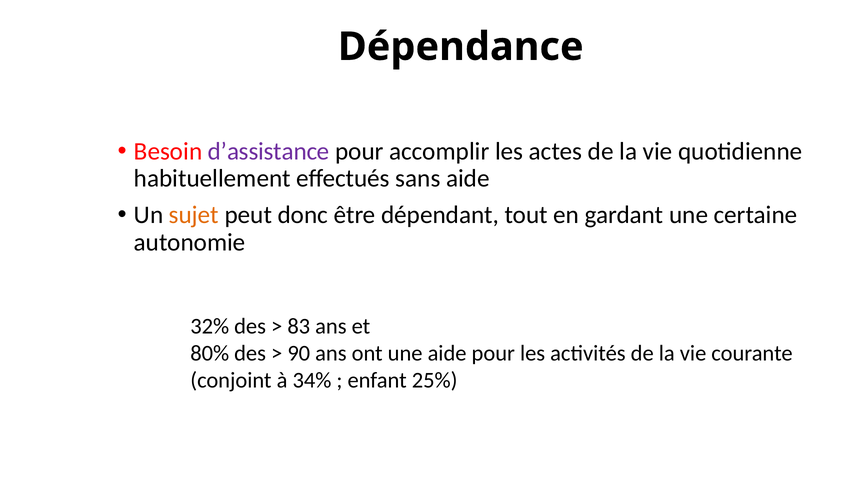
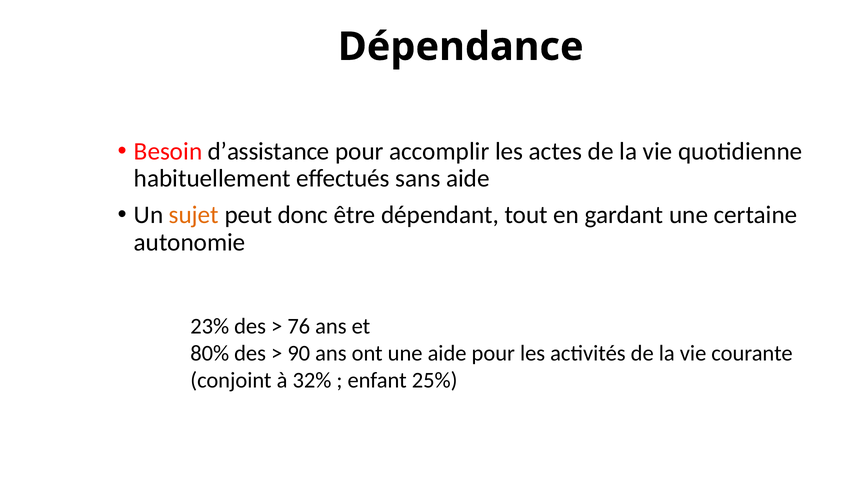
d’assistance colour: purple -> black
32%: 32% -> 23%
83: 83 -> 76
34%: 34% -> 32%
